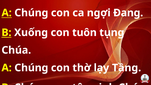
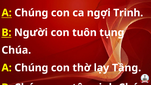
Đang: Đang -> Trinh
Xuống: Xuống -> Người
